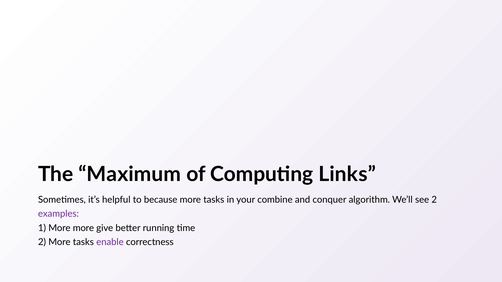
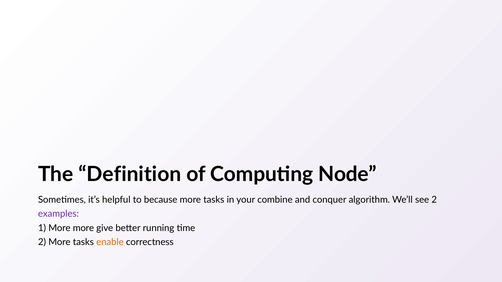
Maximum: Maximum -> Definition
Links: Links -> Node
enable colour: purple -> orange
